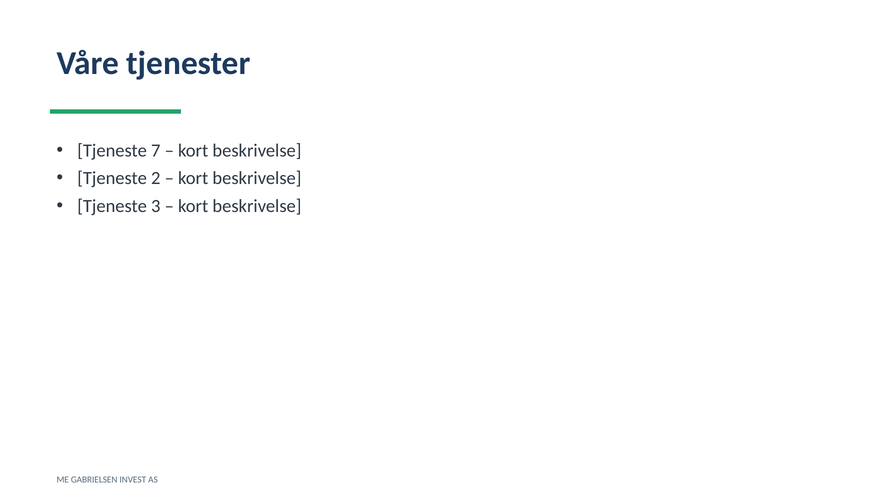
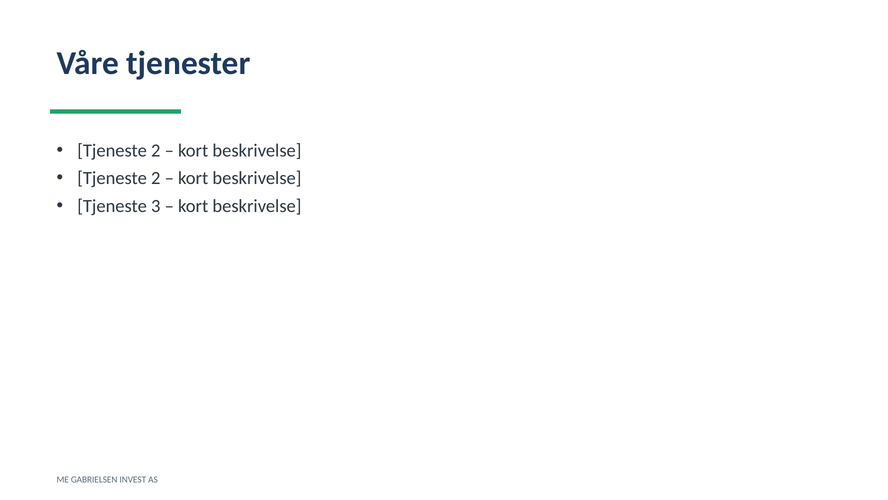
7 at (156, 150): 7 -> 2
